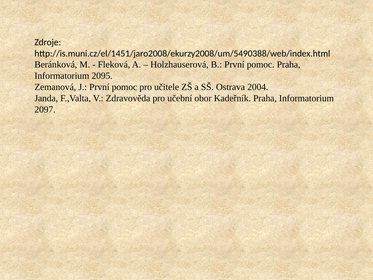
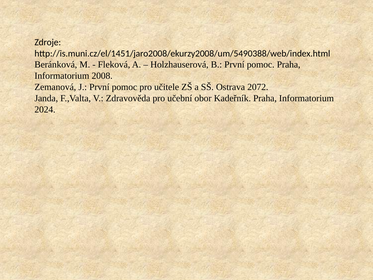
2095: 2095 -> 2008
2004: 2004 -> 2072
2097: 2097 -> 2024
